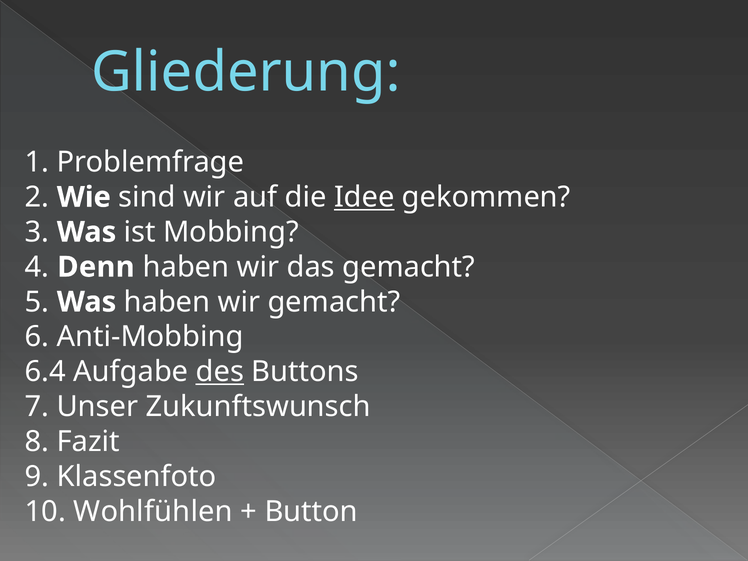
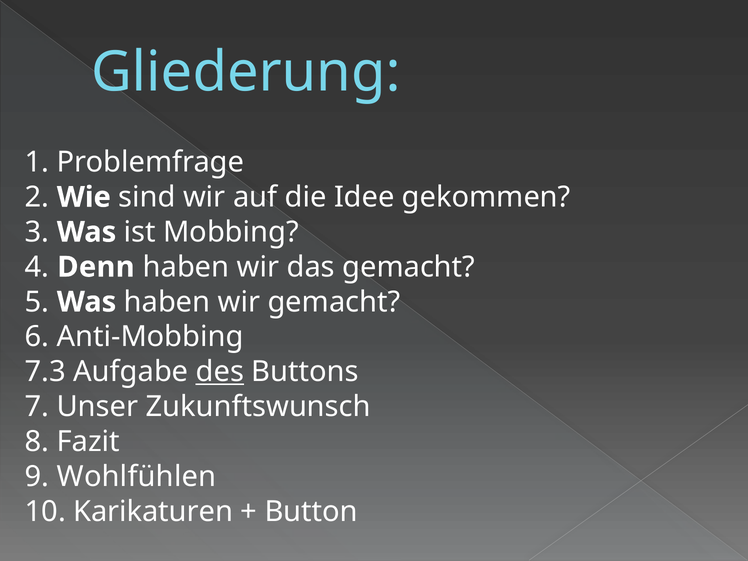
Idee underline: present -> none
6.4: 6.4 -> 7.3
Klassenfoto: Klassenfoto -> Wohlfühlen
Wohlfühlen: Wohlfühlen -> Karikaturen
